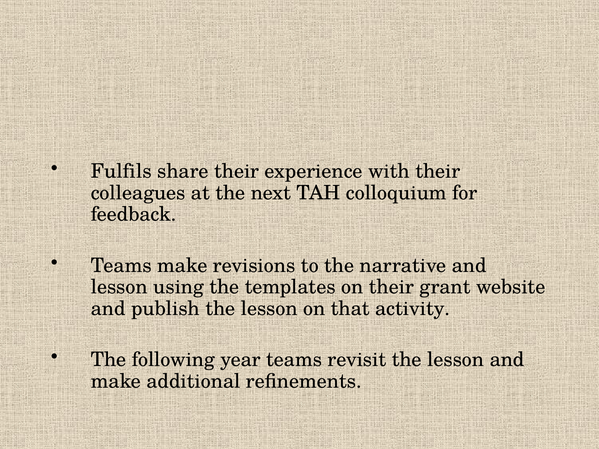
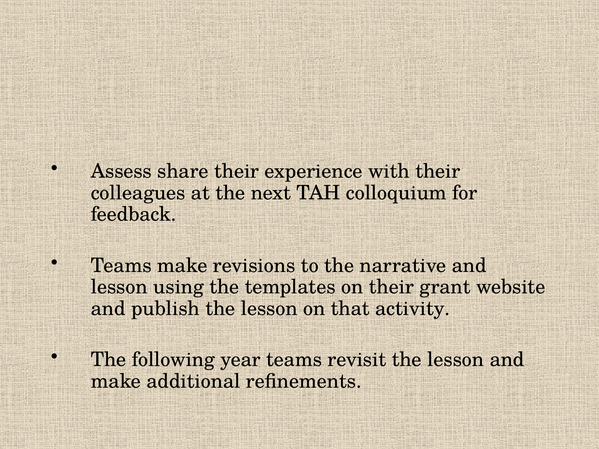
Fulfils: Fulfils -> Assess
